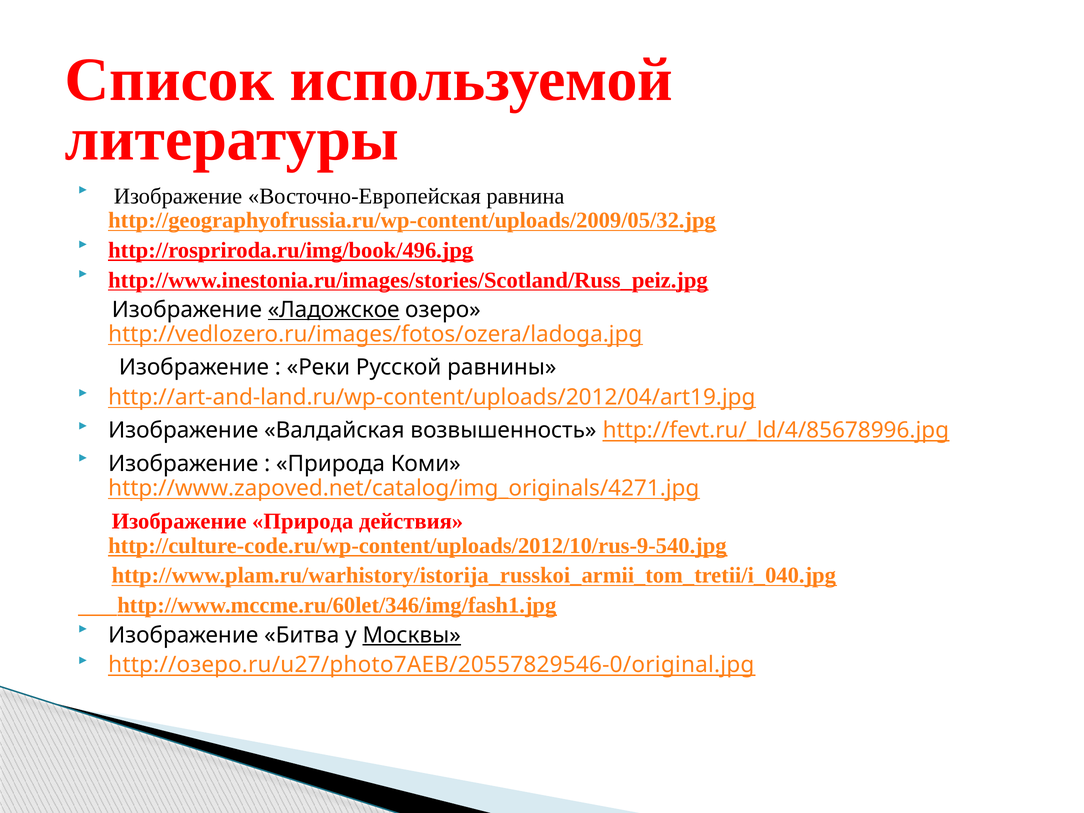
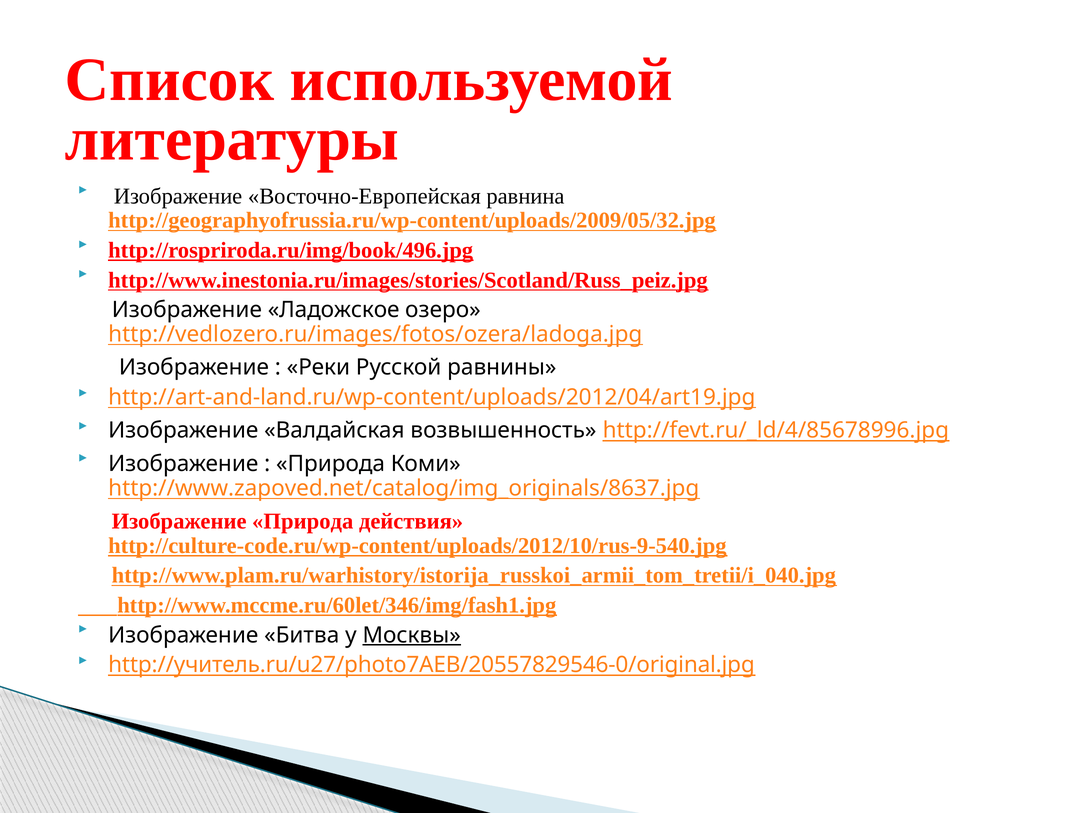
Ладожское underline: present -> none
http://www.zapoved.net/catalog/img_originals/4271.jpg: http://www.zapoved.net/catalog/img_originals/4271.jpg -> http://www.zapoved.net/catalog/img_originals/8637.jpg
http://озеро.ru/u27/photo7AEB/20557829546-0/original.jpg: http://озеро.ru/u27/photo7AEB/20557829546-0/original.jpg -> http://учитель.ru/u27/photo7AEB/20557829546-0/original.jpg
